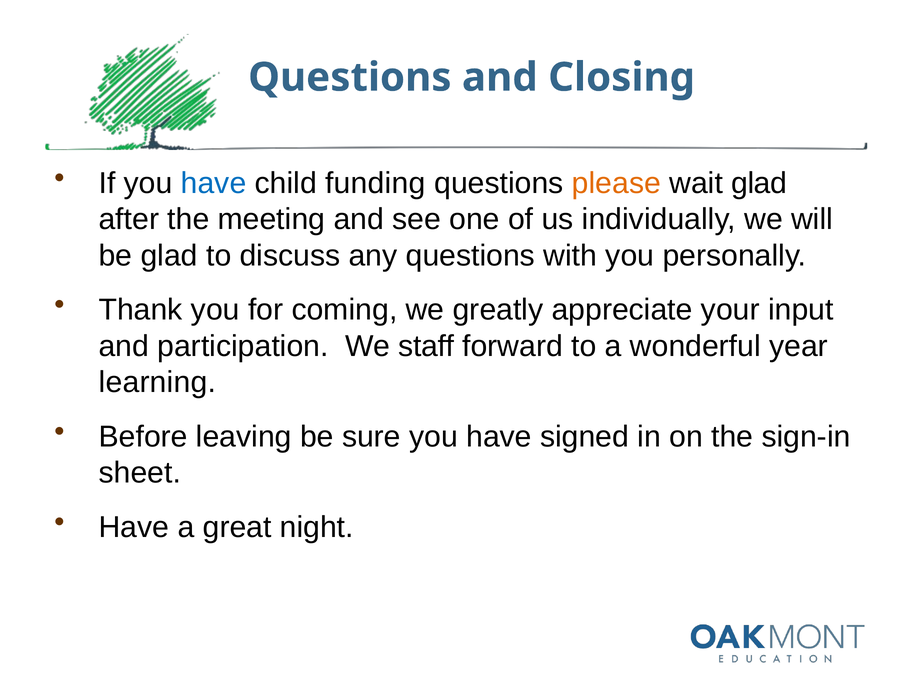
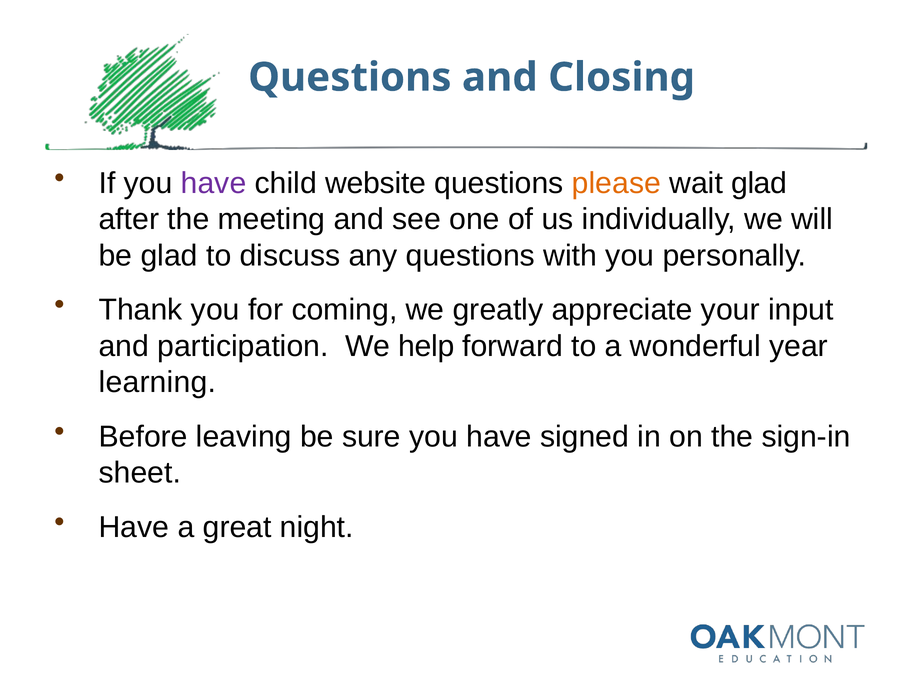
have at (214, 183) colour: blue -> purple
funding: funding -> website
staff: staff -> help
